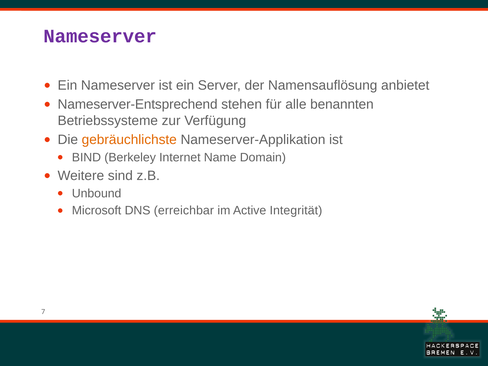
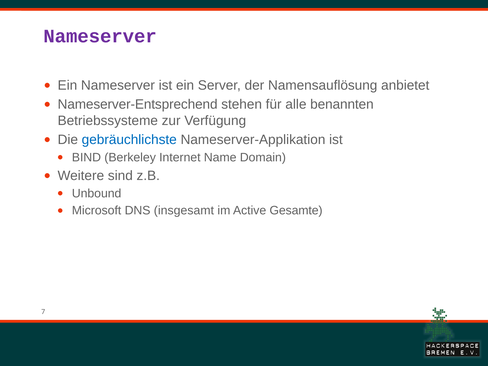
gebräuchlichste colour: orange -> blue
erreichbar: erreichbar -> insgesamt
Integrität: Integrität -> Gesamte
